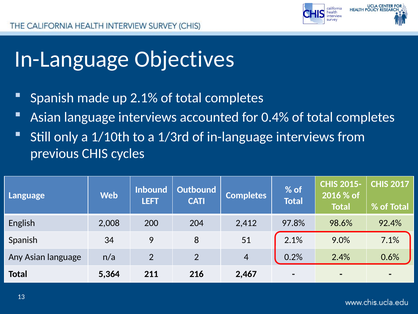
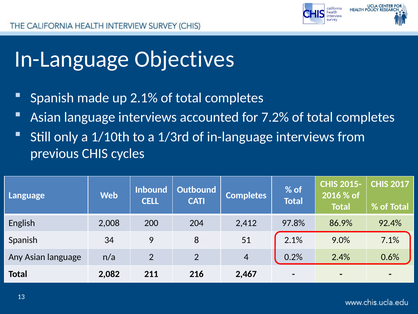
0.4%: 0.4% -> 7.2%
LEFT: LEFT -> CELL
98.6%: 98.6% -> 86.9%
5,364: 5,364 -> 2,082
